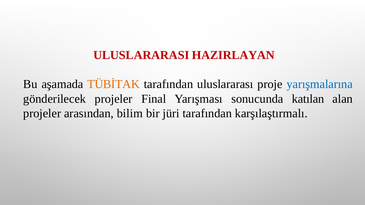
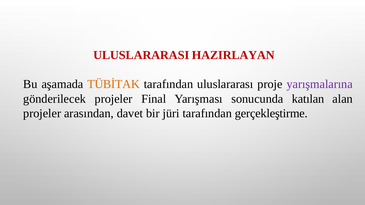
yarışmalarına colour: blue -> purple
bilim: bilim -> davet
karşılaştırmalı: karşılaştırmalı -> gerçekleştirme
